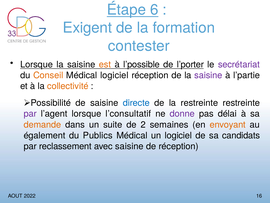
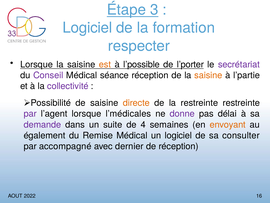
6: 6 -> 3
Exigent at (87, 28): Exigent -> Logiciel
contester: contester -> respecter
Conseil colour: orange -> purple
Médical logiciel: logiciel -> séance
saisine at (208, 75) colour: purple -> orange
collectivité colour: orange -> purple
directe colour: blue -> orange
l’consultatif: l’consultatif -> l’médicales
demande colour: orange -> purple
2: 2 -> 4
Publics: Publics -> Remise
candidats: candidats -> consulter
reclassement: reclassement -> accompagné
avec saisine: saisine -> dernier
